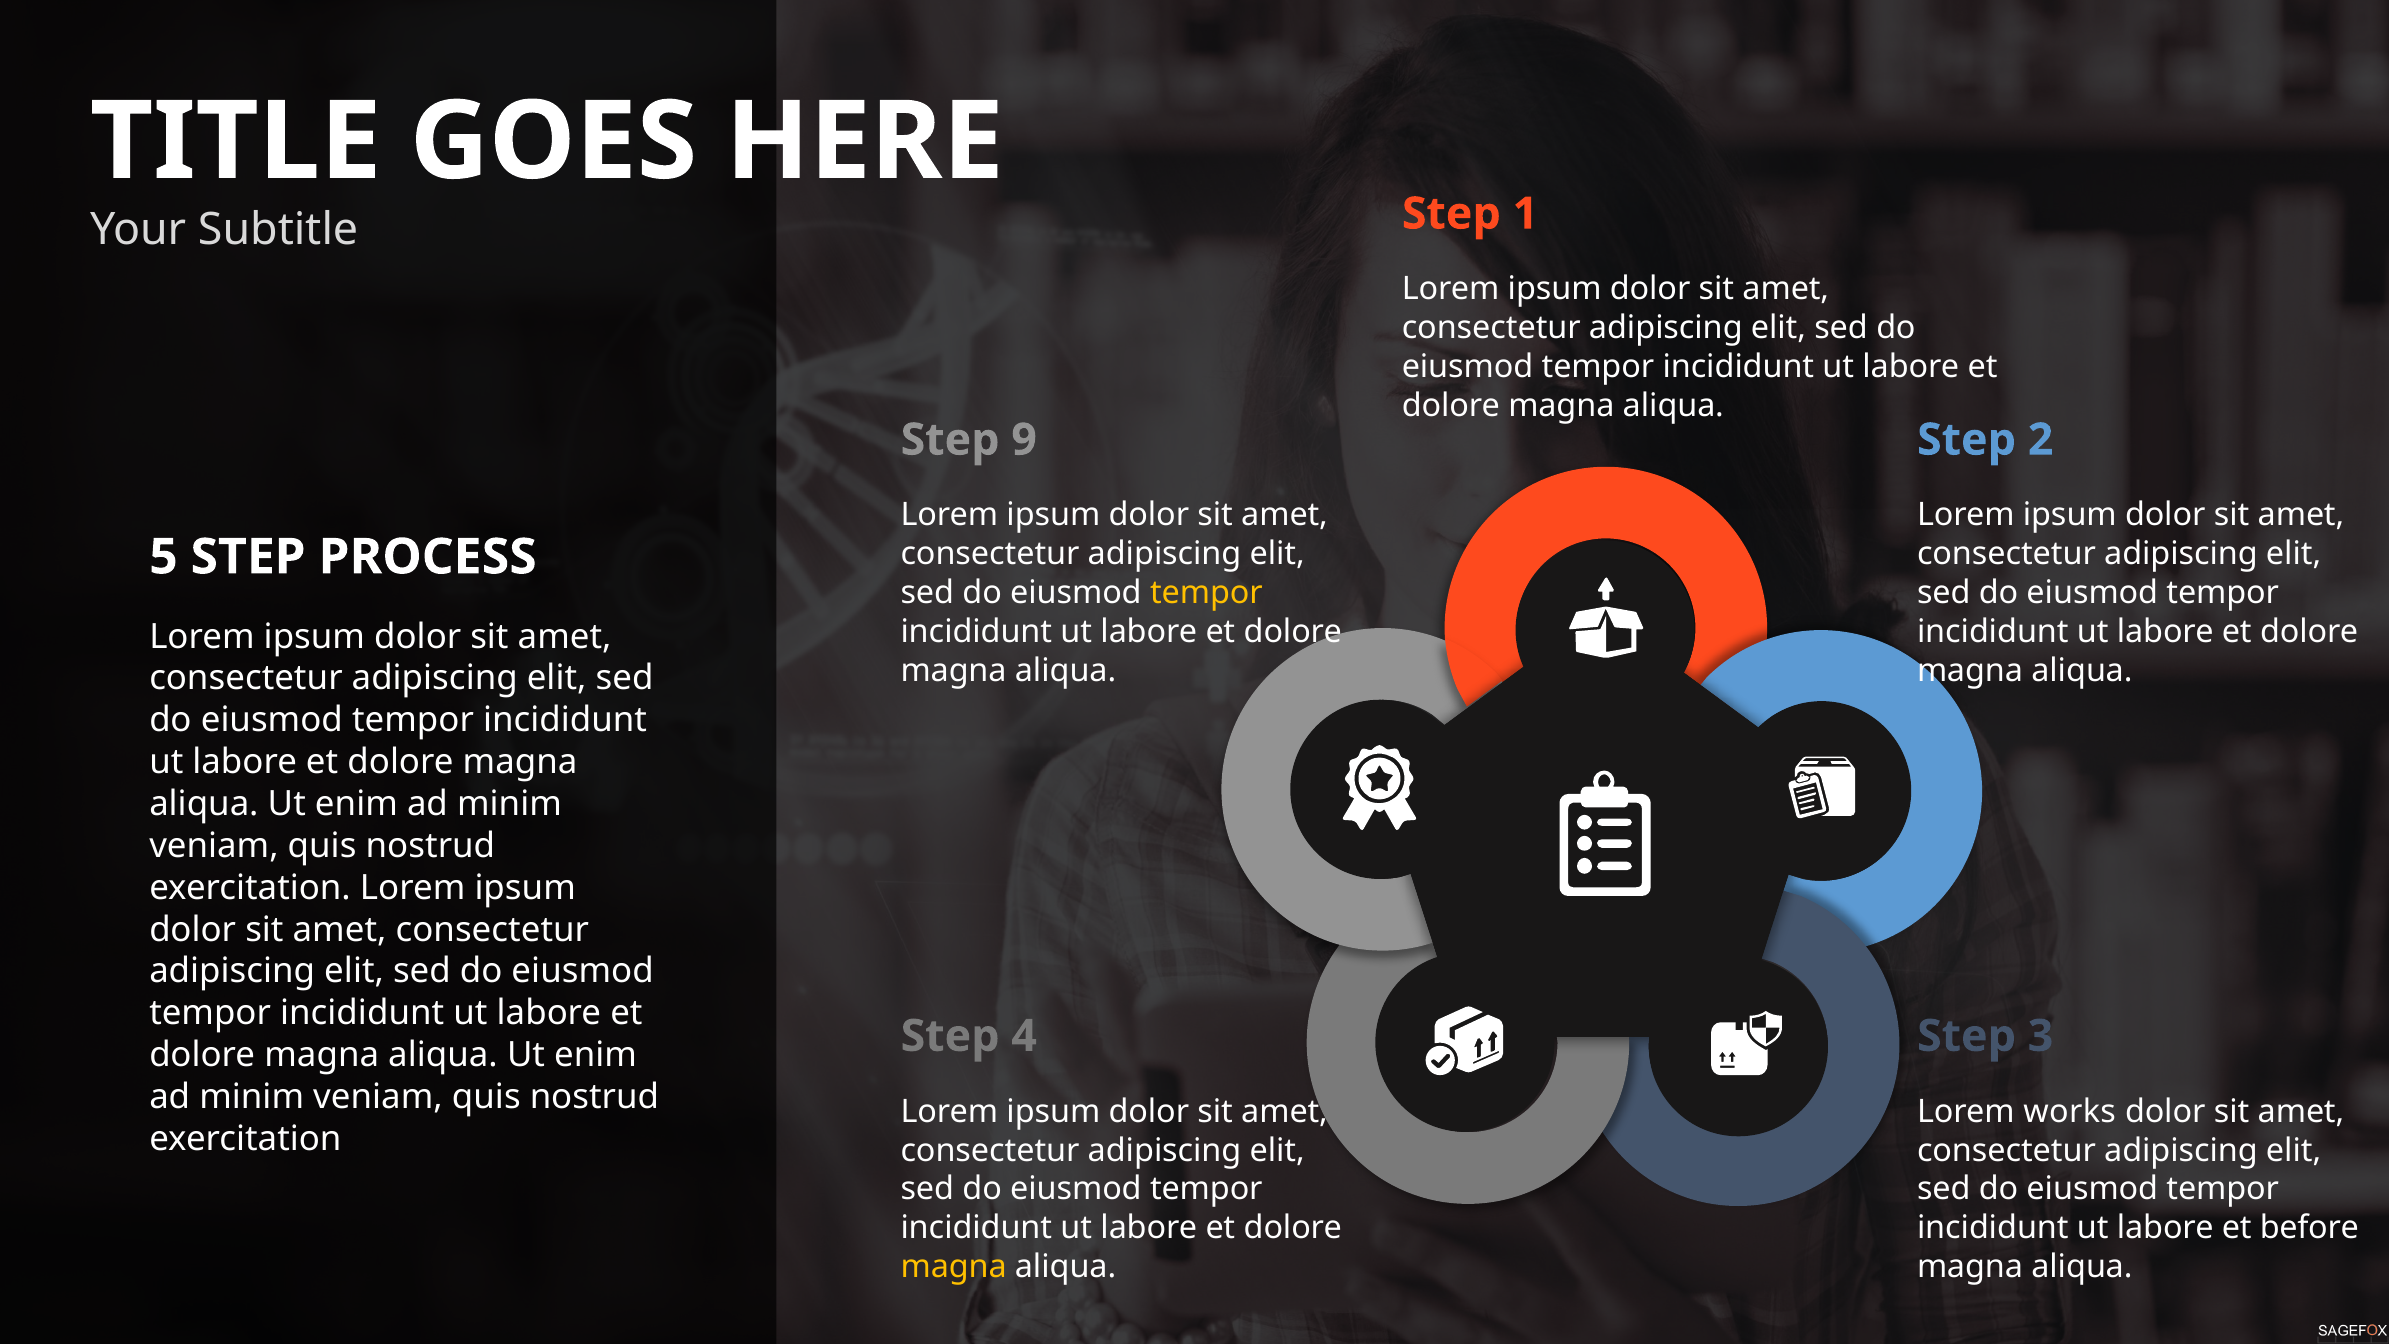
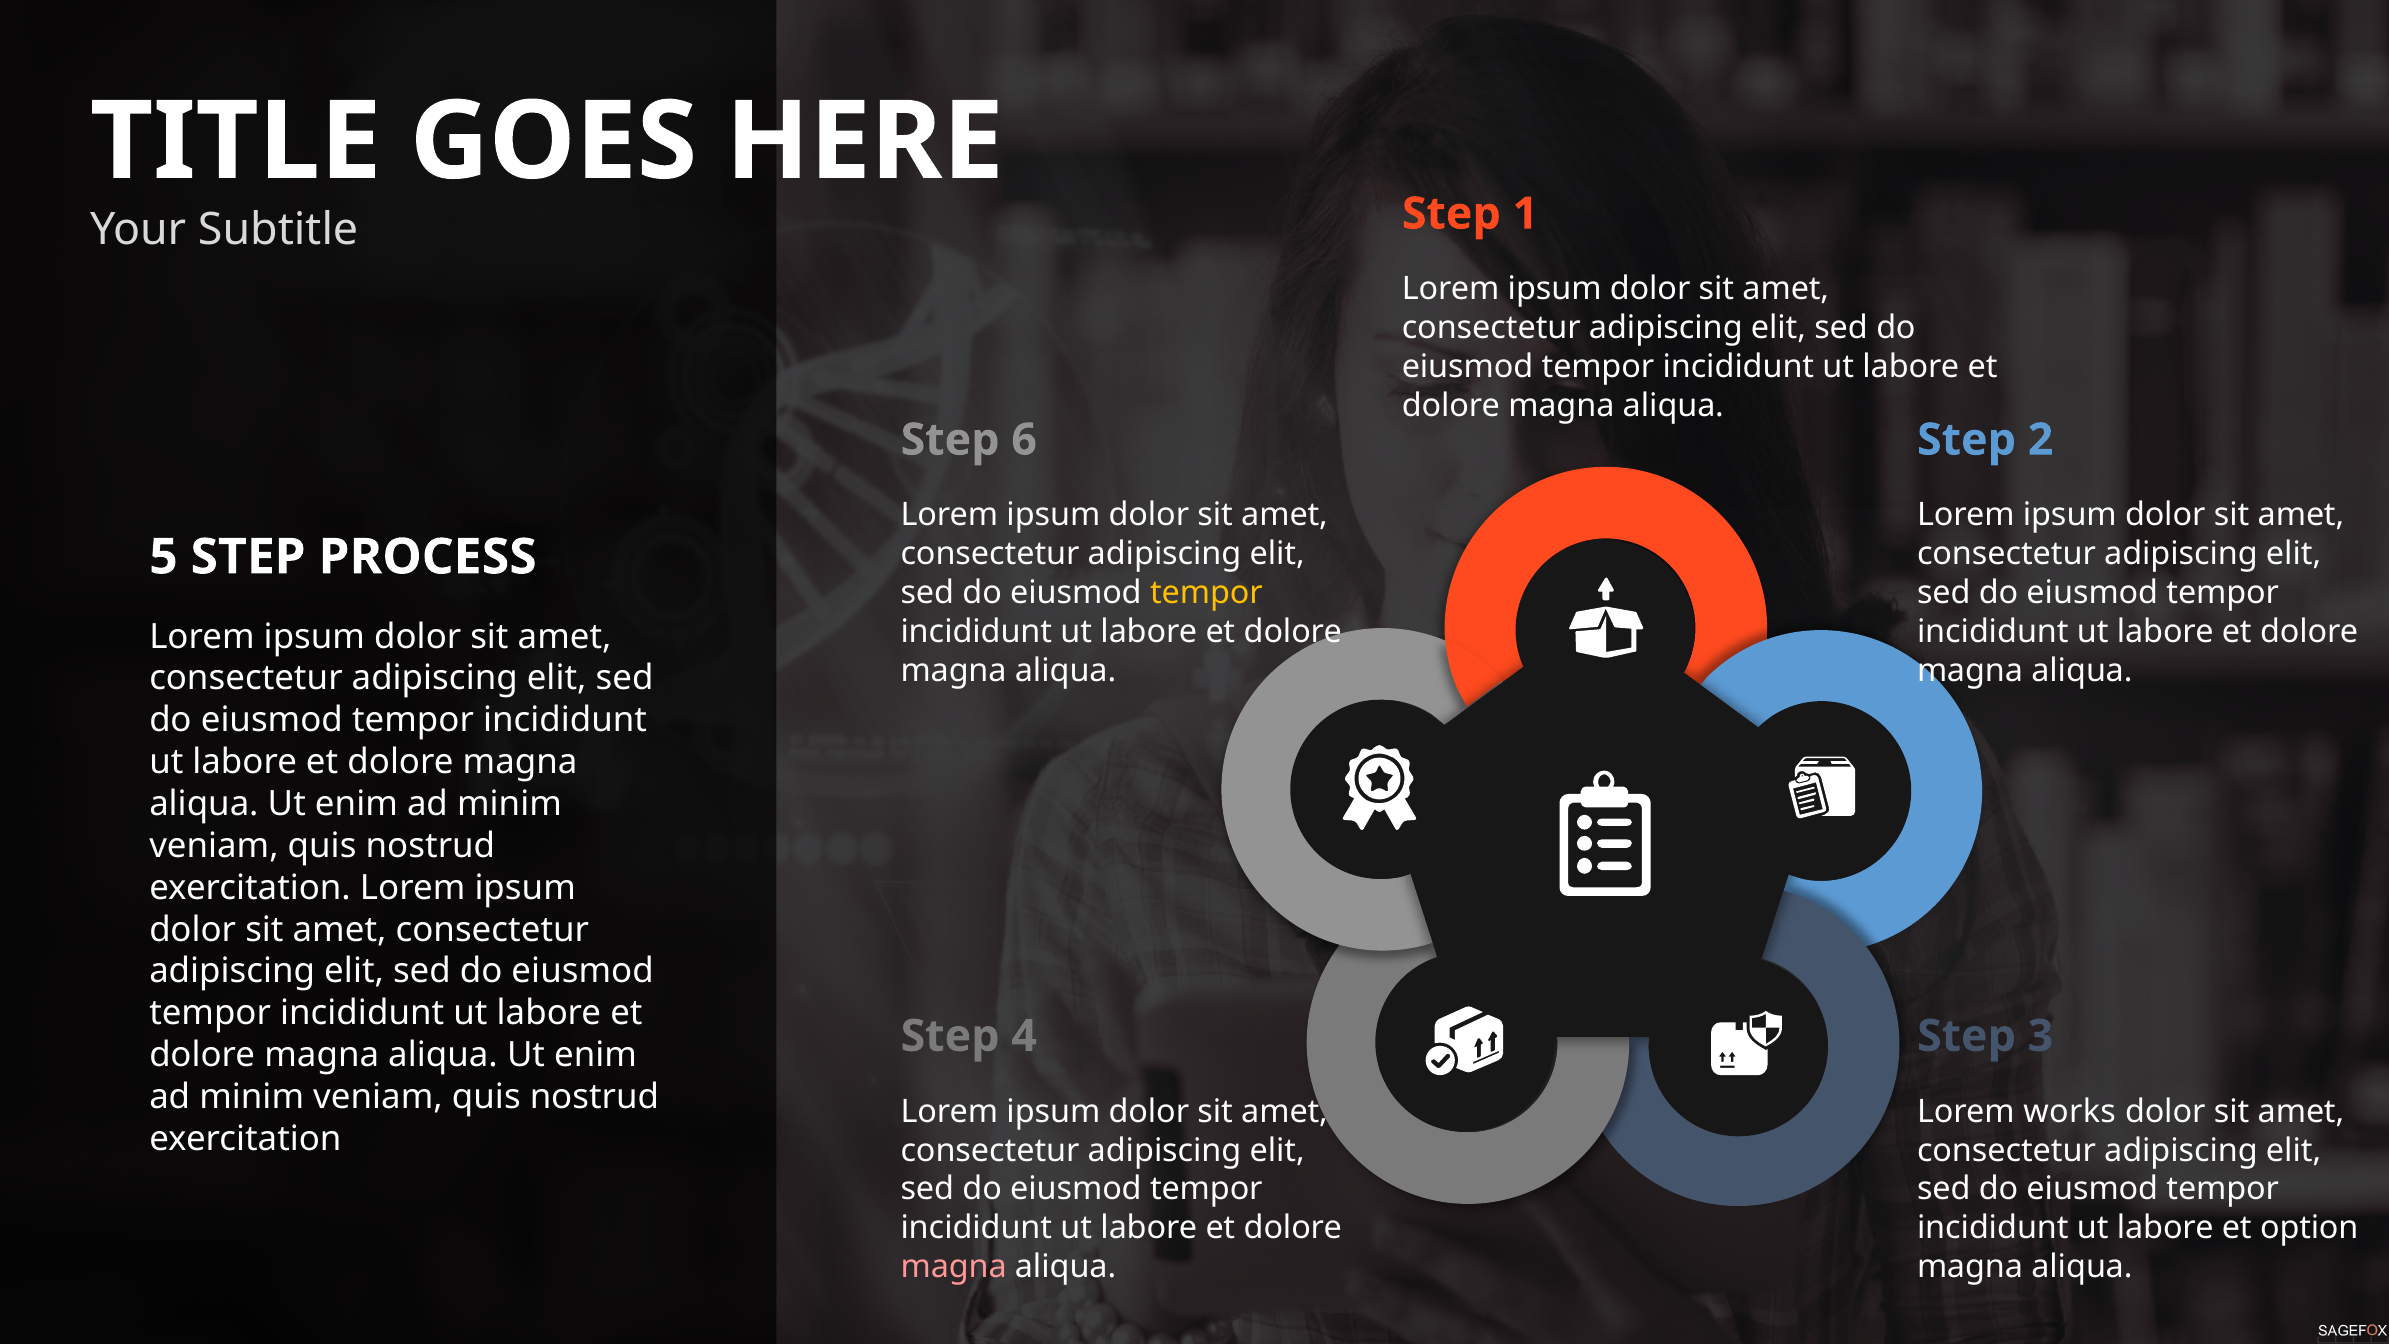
9: 9 -> 6
before: before -> option
magna at (954, 1267) colour: yellow -> pink
